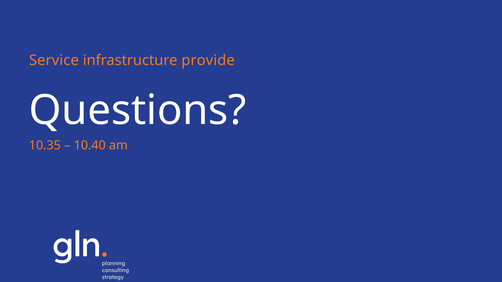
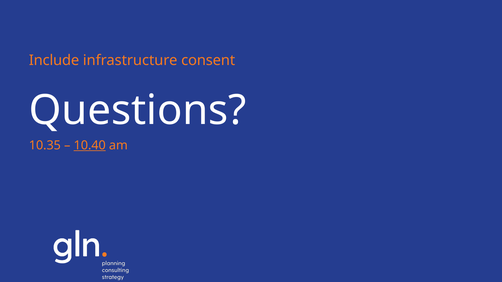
Service: Service -> Include
provide: provide -> consent
10.40 underline: none -> present
